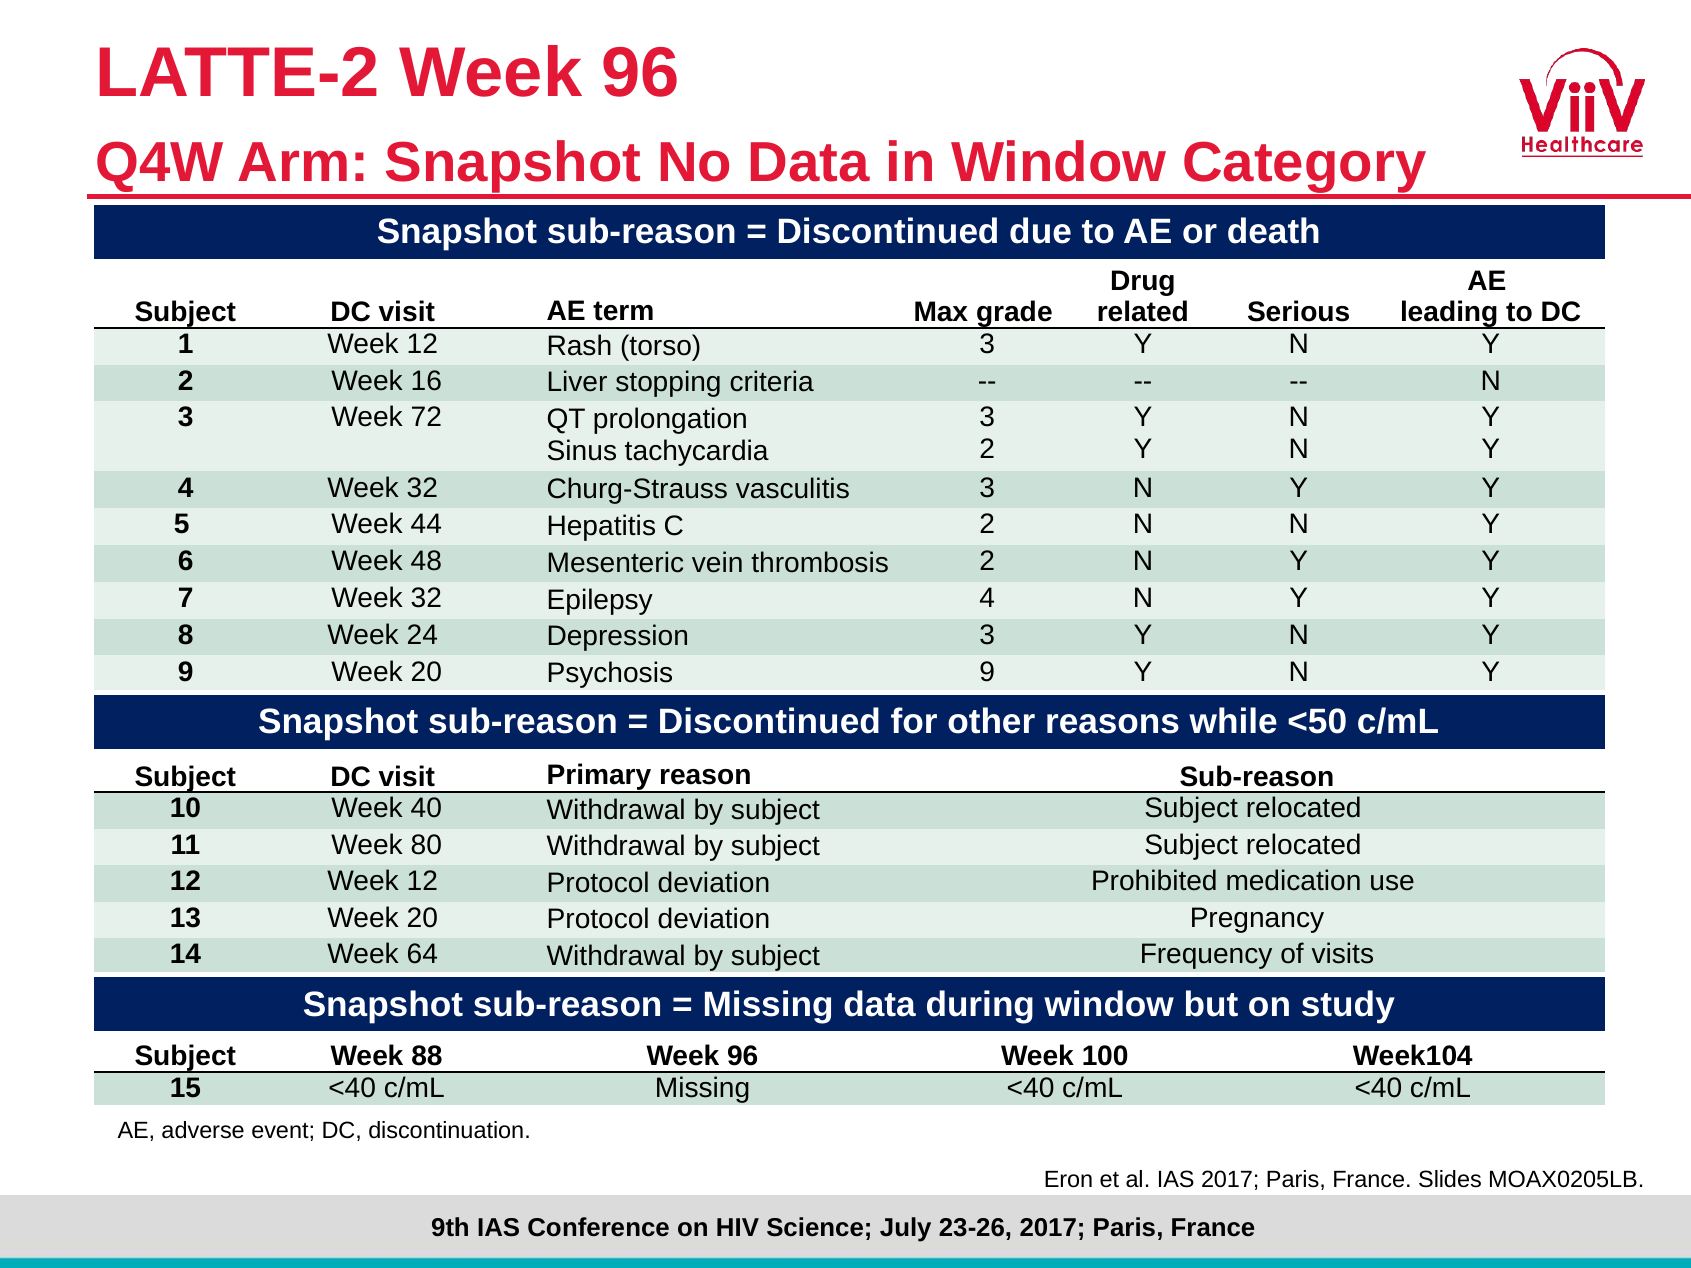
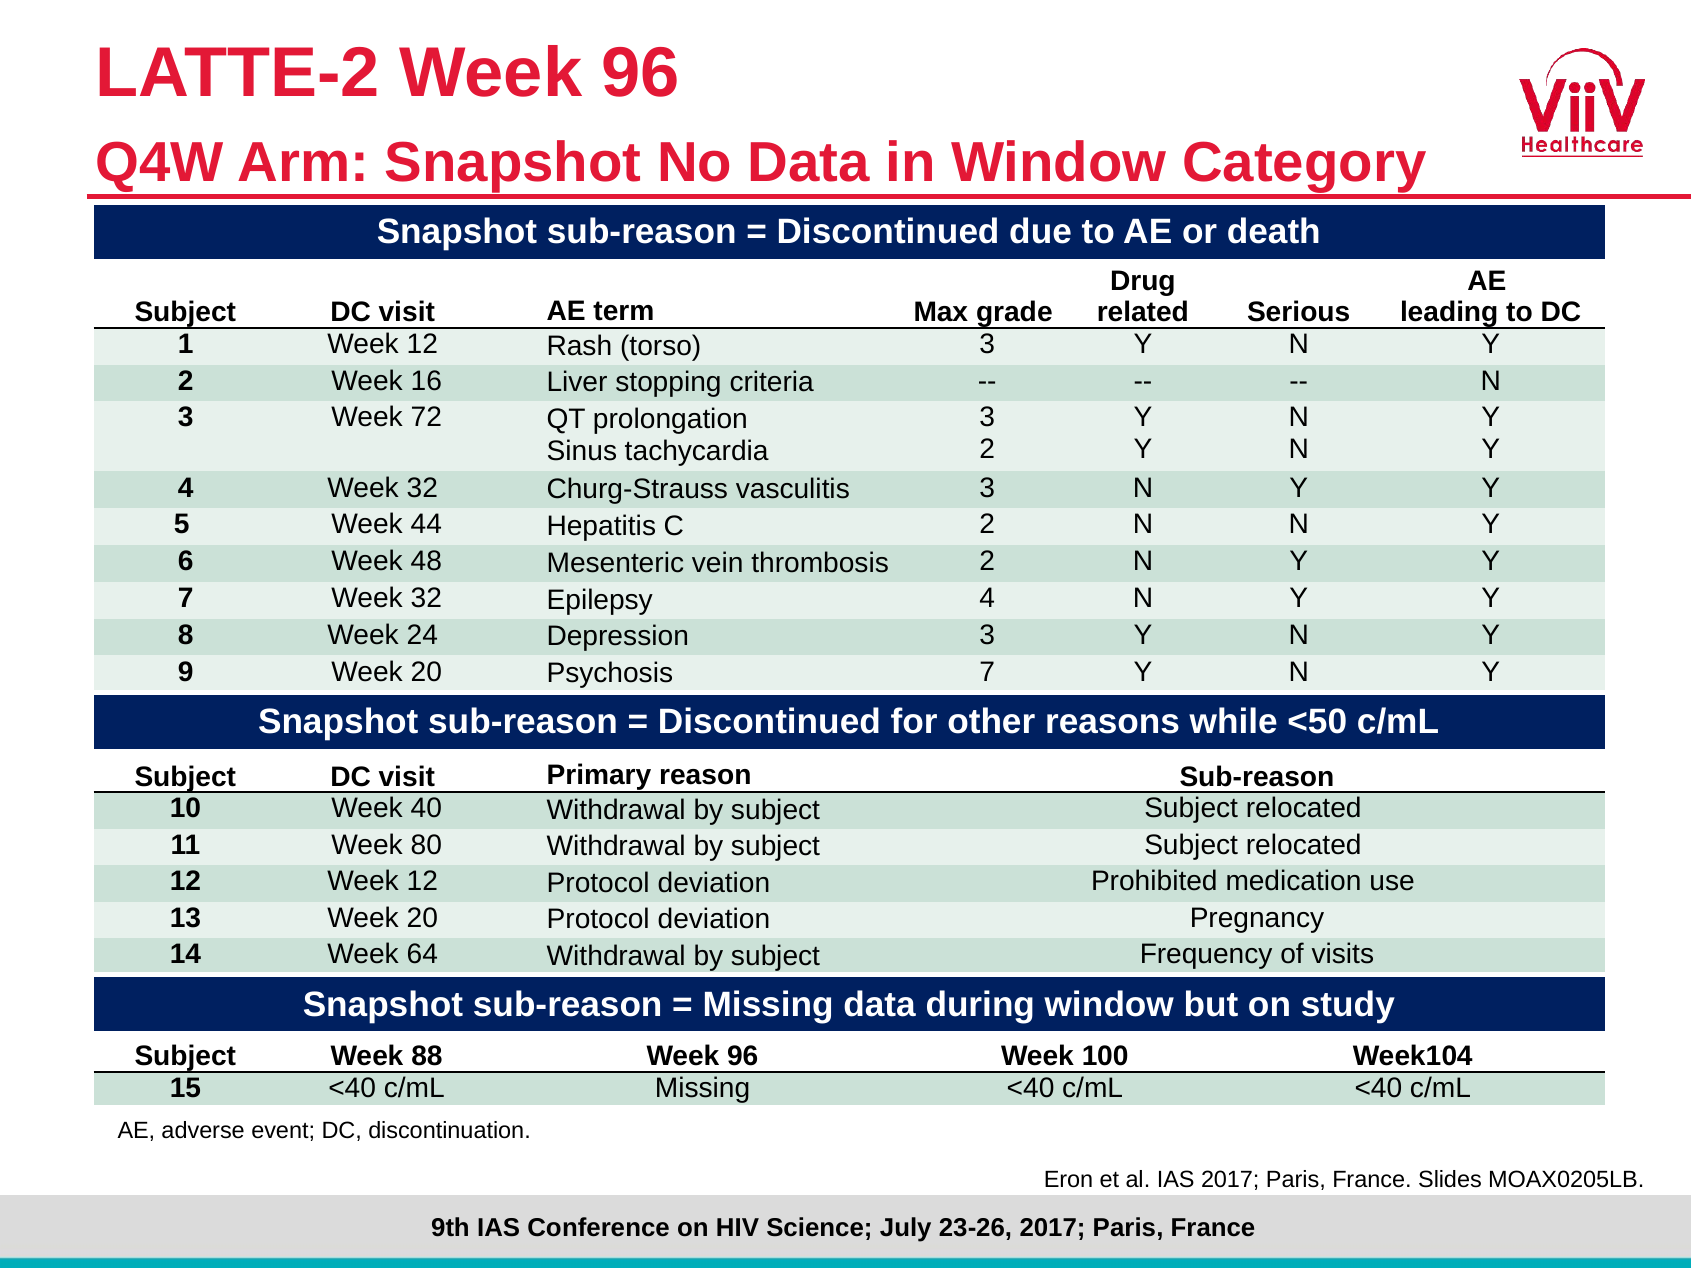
Psychosis 9: 9 -> 7
